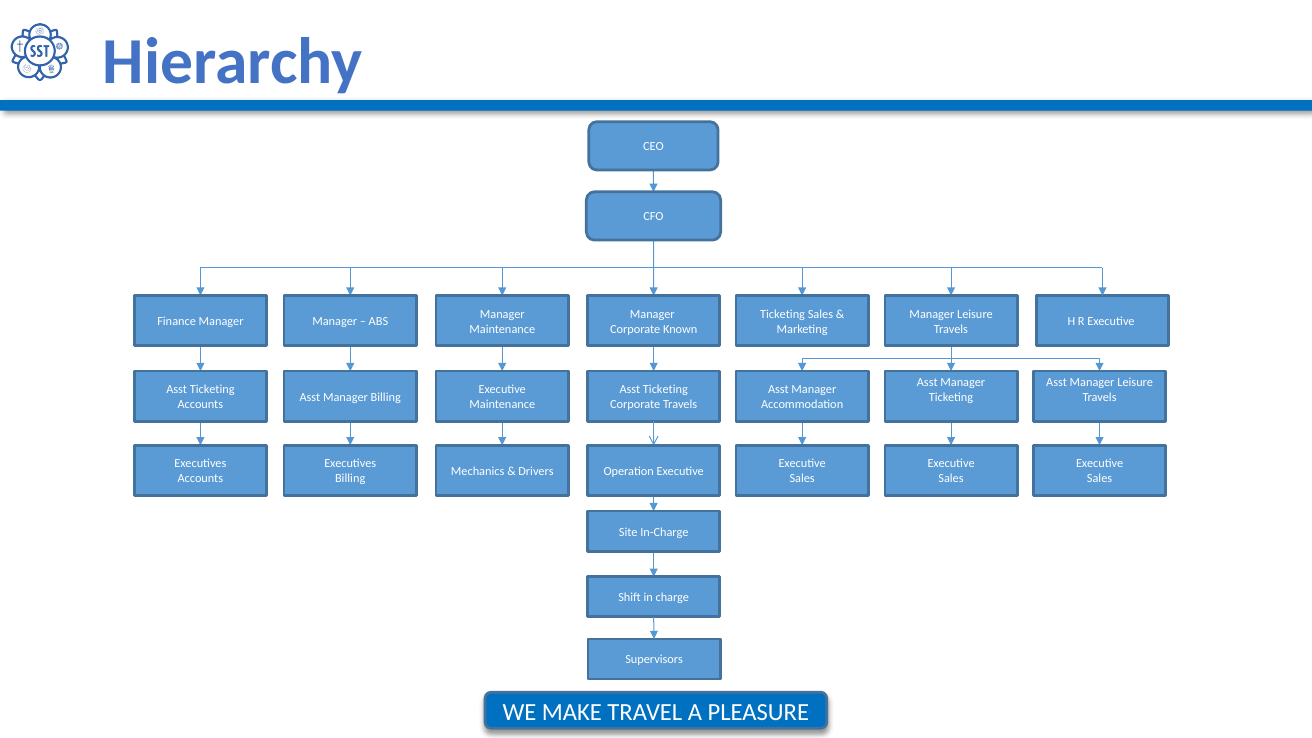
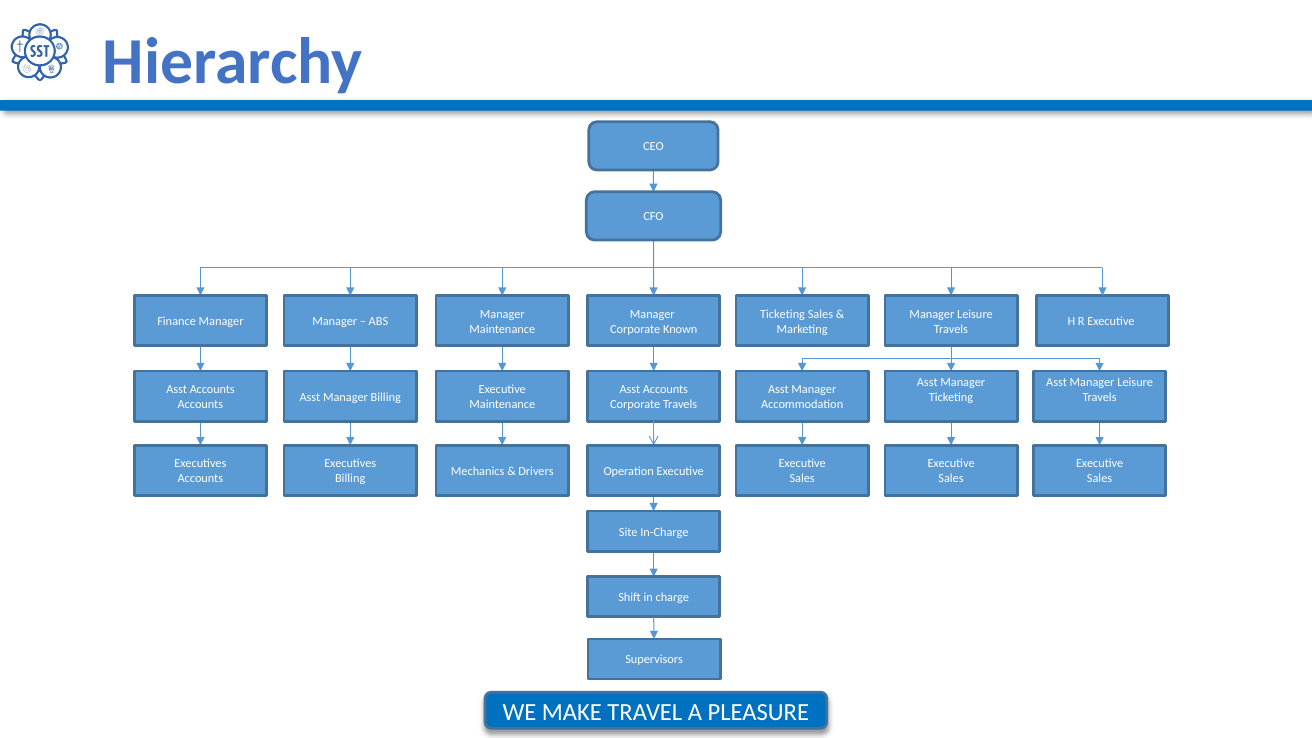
Ticketing at (212, 390): Ticketing -> Accounts
Ticketing at (665, 390): Ticketing -> Accounts
